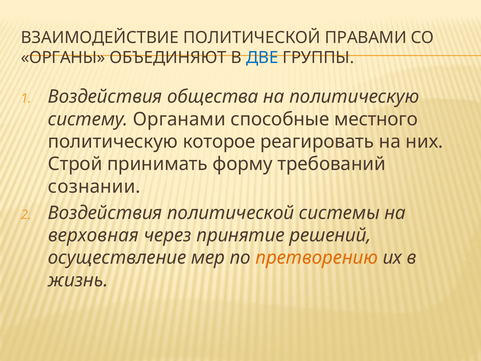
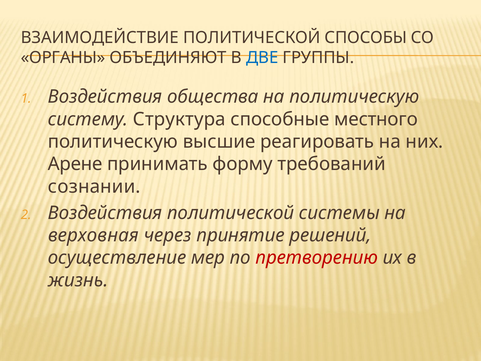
ПРАВАМИ: ПРАВАМИ -> СПОСОБЫ
Органами: Органами -> Структура
которое: которое -> высшие
Строй: Строй -> Арене
претворению colour: orange -> red
